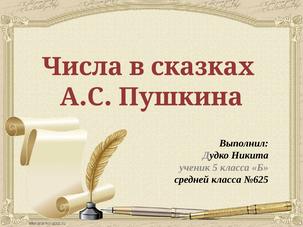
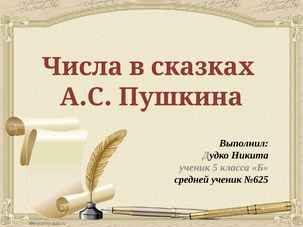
средней класса: класса -> ученик
